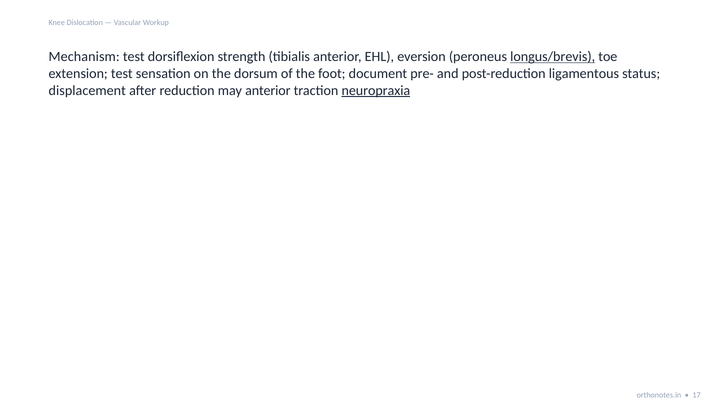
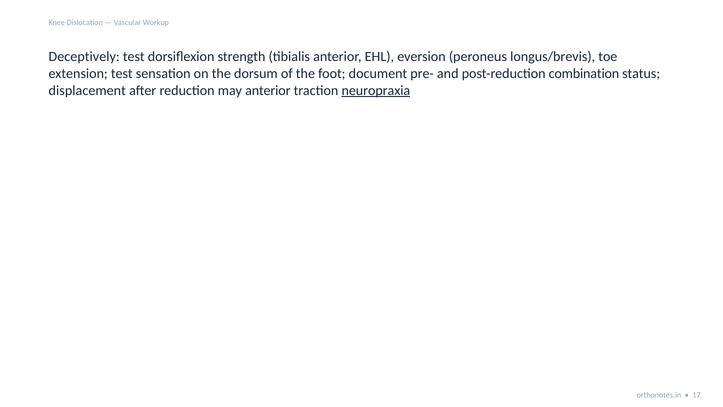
Mechanism: Mechanism -> Deceptively
longus/brevis underline: present -> none
ligamentous: ligamentous -> combination
